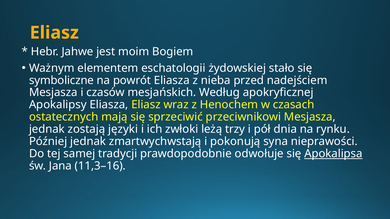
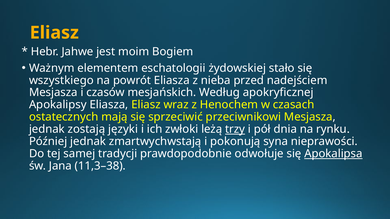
symboliczne: symboliczne -> wszystkiego
trzy underline: none -> present
11,3–16: 11,3–16 -> 11,3–38
